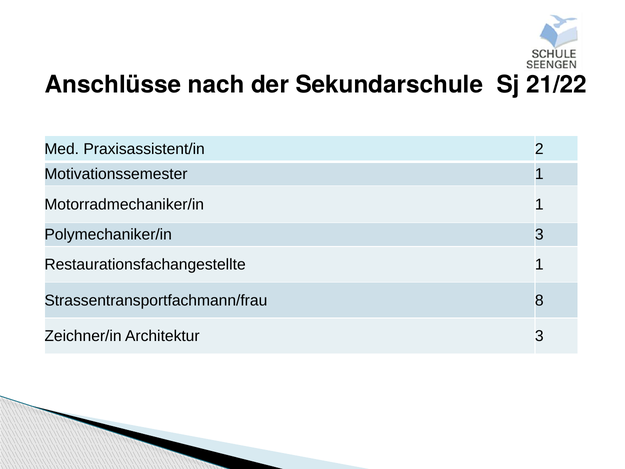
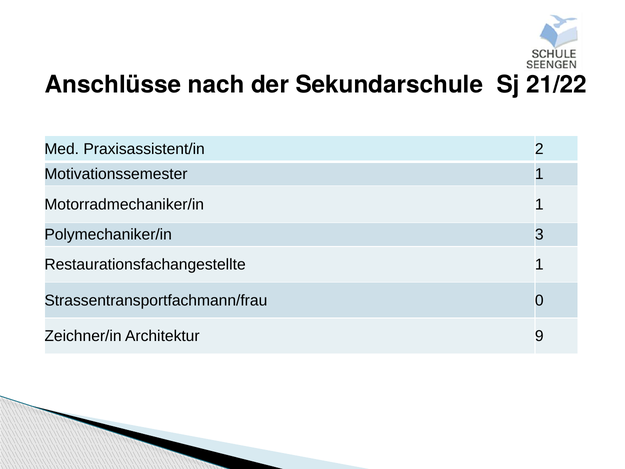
8: 8 -> 0
Architektur 3: 3 -> 9
